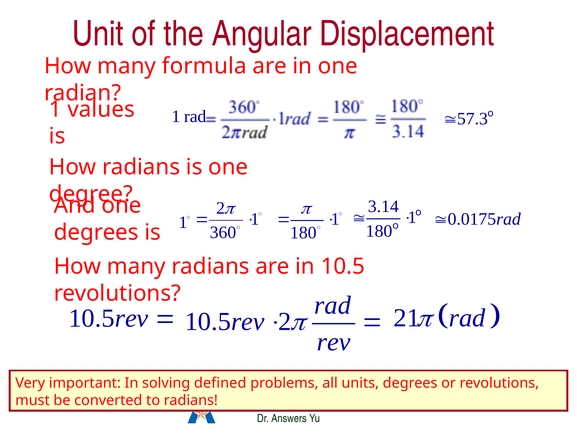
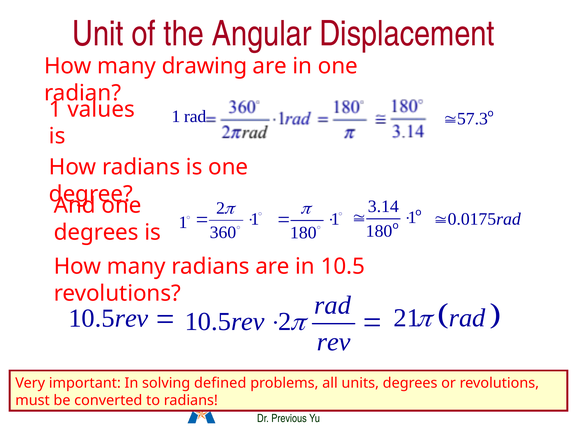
formula: formula -> drawing
Answers: Answers -> Previous
